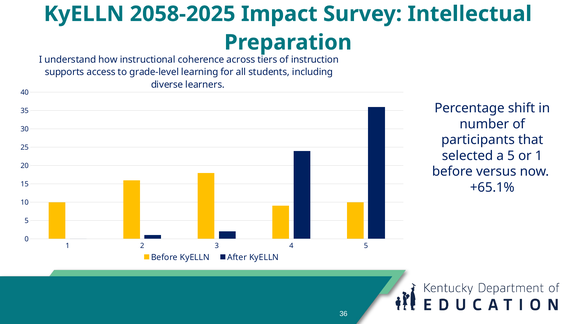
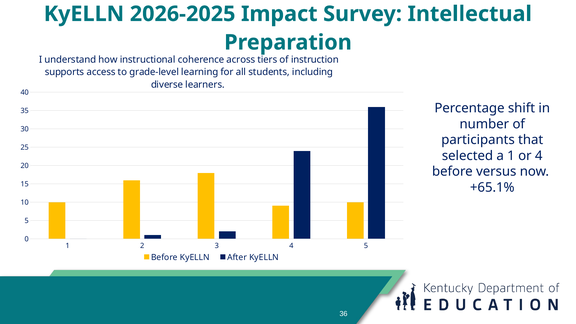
2058-2025: 2058-2025 -> 2026-2025
a 5: 5 -> 1
or 1: 1 -> 4
